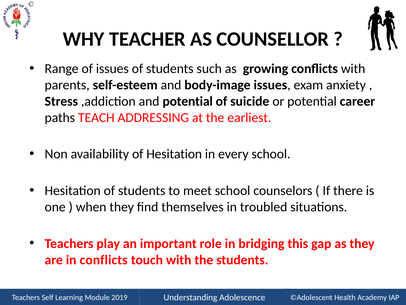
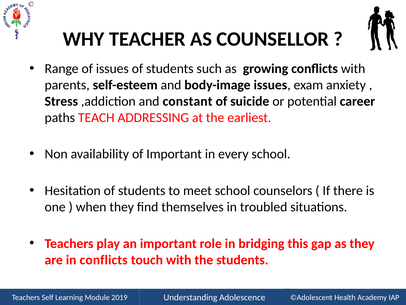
and potential: potential -> constant
of Hesitation: Hesitation -> Important
